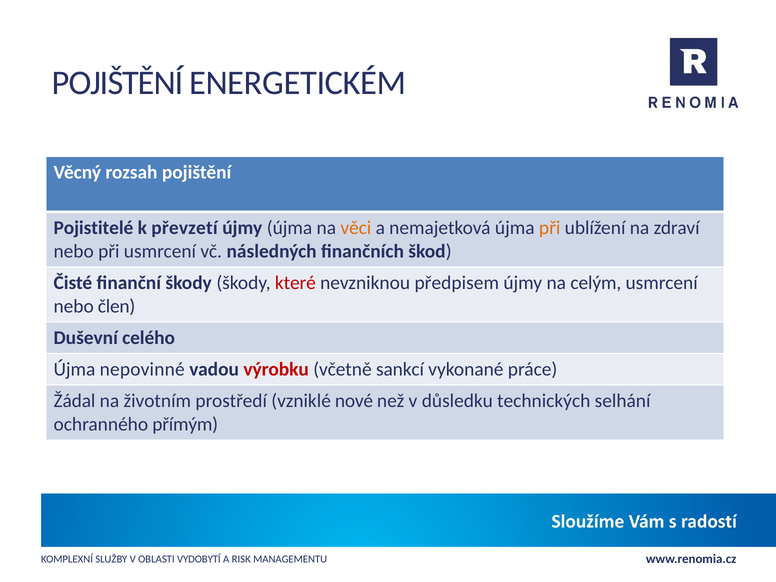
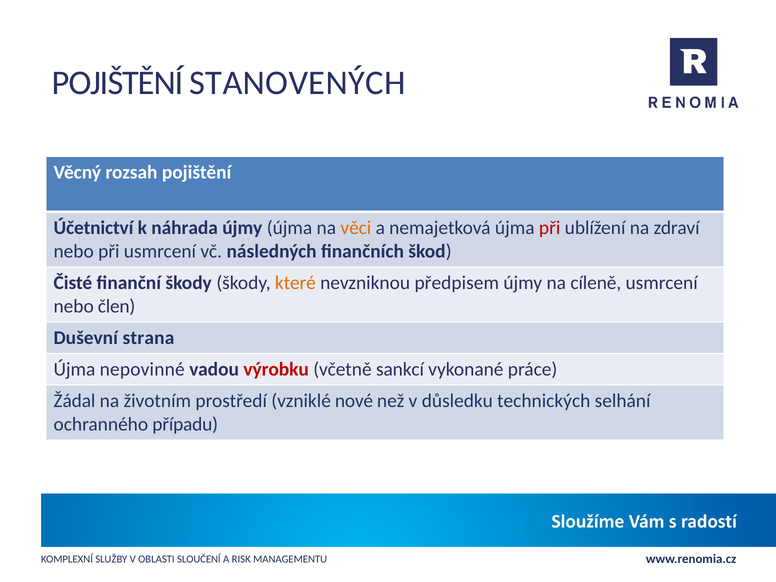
ENERGETICKÉM: ENERGETICKÉM -> STANOVENÝCH
Pojistitelé: Pojistitelé -> Účetnictví
převzetí: převzetí -> náhrada
při at (550, 228) colour: orange -> red
které colour: red -> orange
celým: celým -> cíleně
celého: celého -> strana
přímým: přímým -> případu
VYDOBYTÍ: VYDOBYTÍ -> SLOUČENÍ
